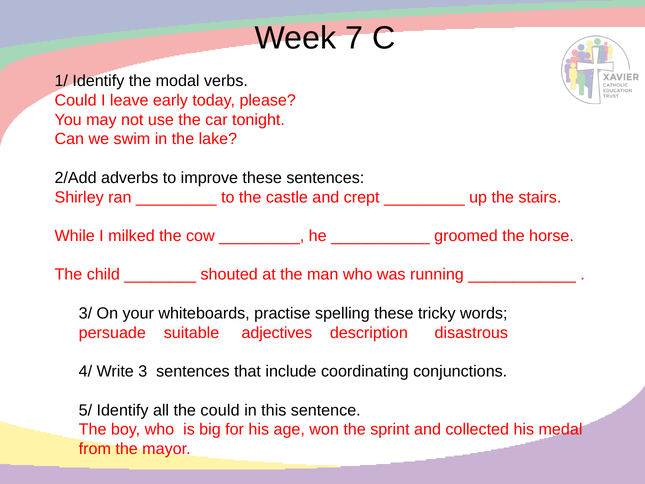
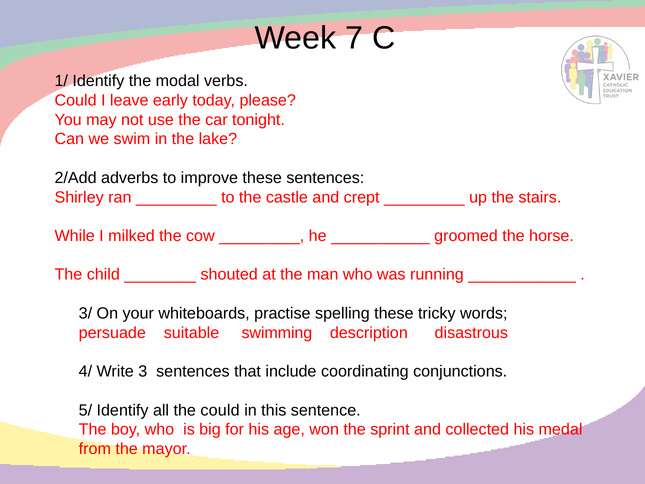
adjectives: adjectives -> swimming
